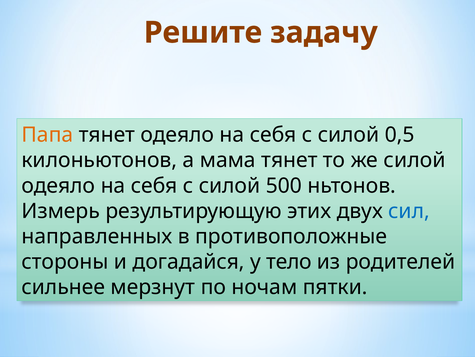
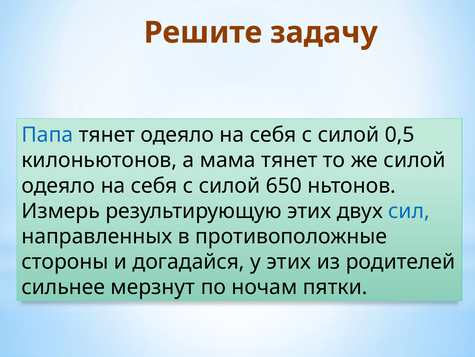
Папа colour: orange -> blue
500: 500 -> 650
у тело: тело -> этих
